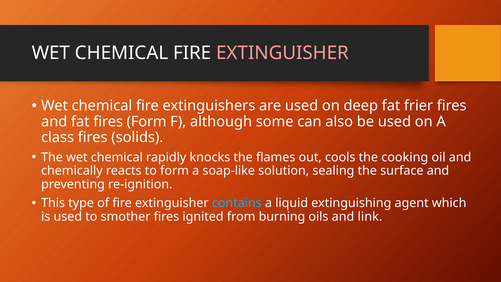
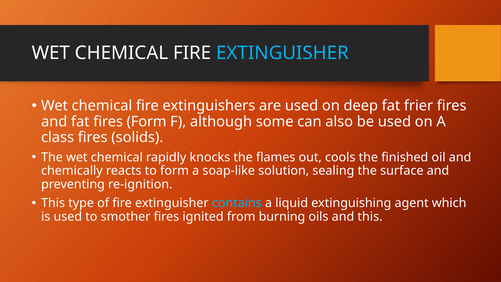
EXTINGUISHER at (283, 53) colour: pink -> light blue
cooking: cooking -> finished
and link: link -> this
